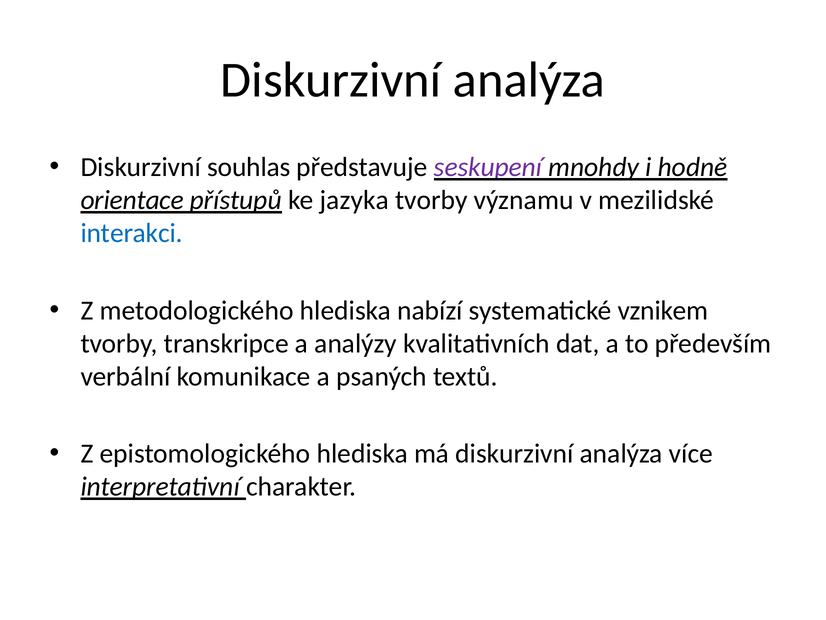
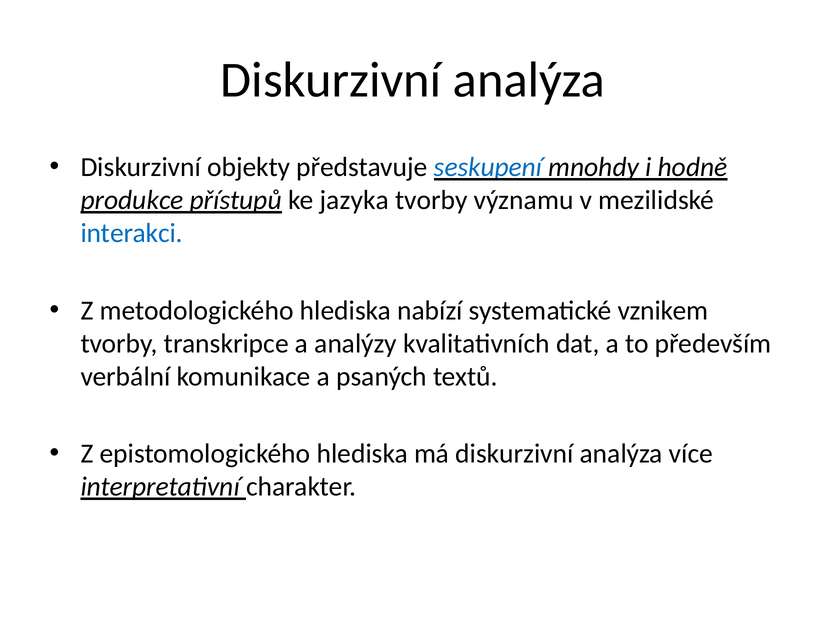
souhlas: souhlas -> objekty
seskupení colour: purple -> blue
orientace: orientace -> produkce
